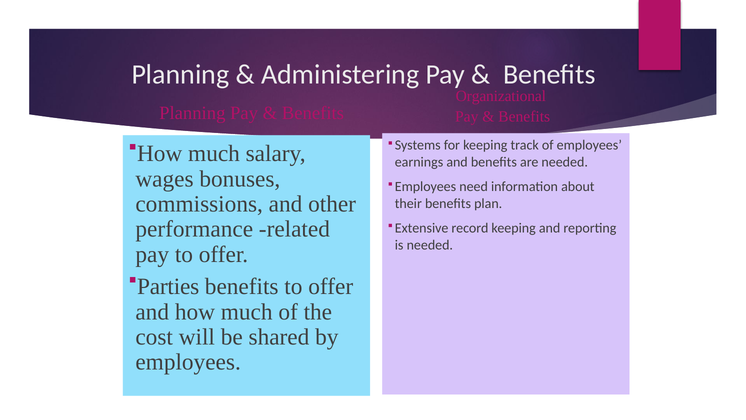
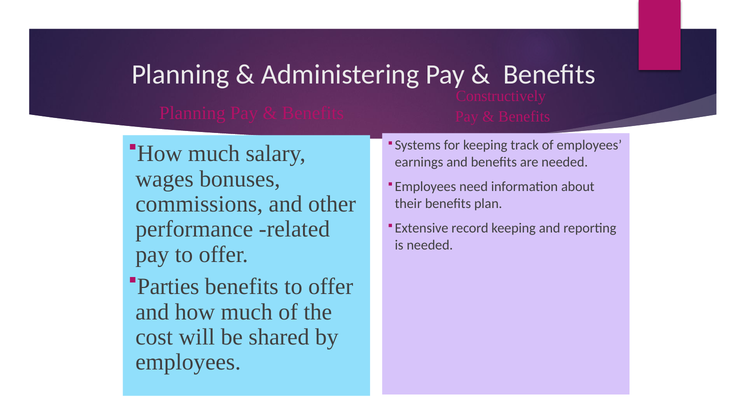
Organizational: Organizational -> Constructively
